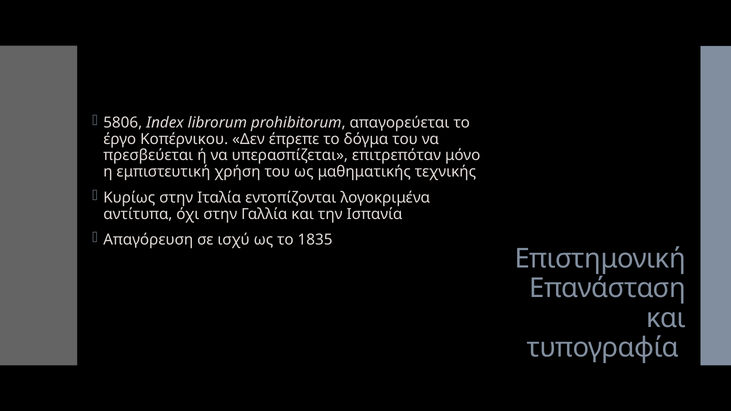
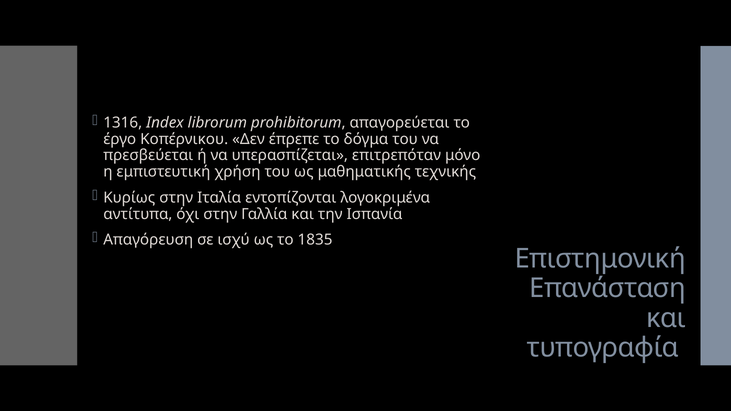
5806: 5806 -> 1316
